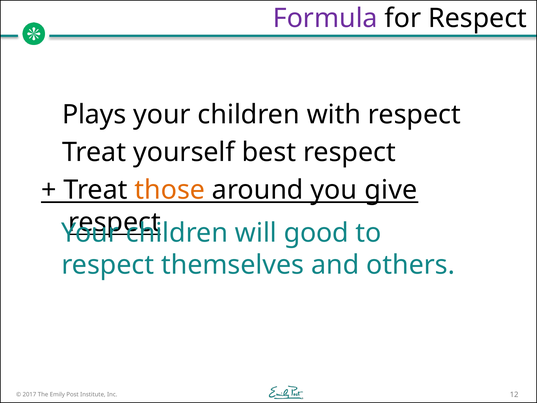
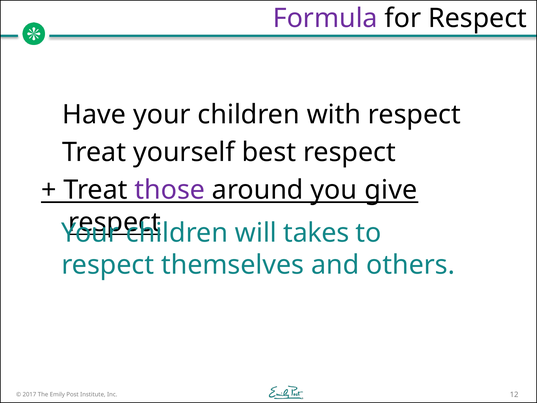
Plays: Plays -> Have
those colour: orange -> purple
good: good -> takes
